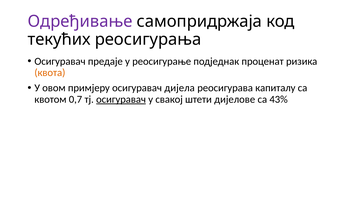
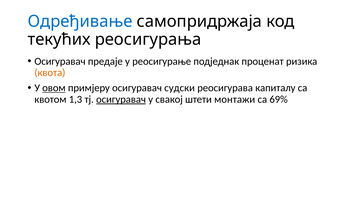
Одређивање colour: purple -> blue
овом underline: none -> present
дијела: дијела -> судски
0,7: 0,7 -> 1,3
дијелове: дијелове -> монтажи
43%: 43% -> 69%
